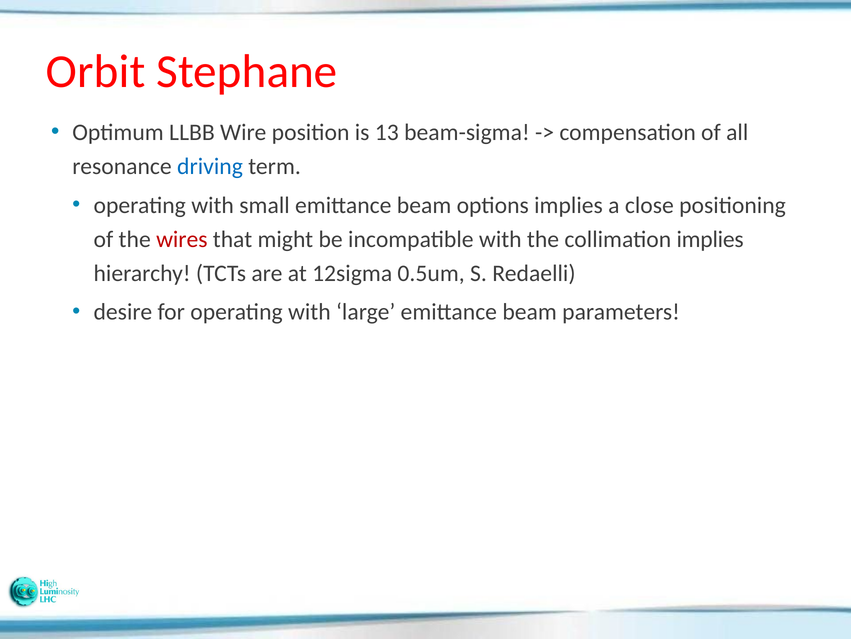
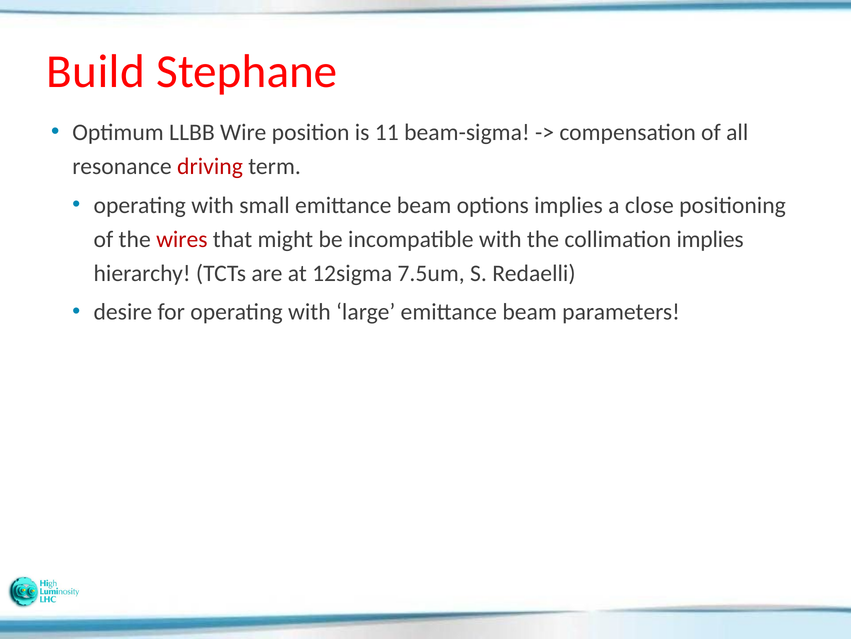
Orbit: Orbit -> Build
13: 13 -> 11
driving colour: blue -> red
0.5um: 0.5um -> 7.5um
